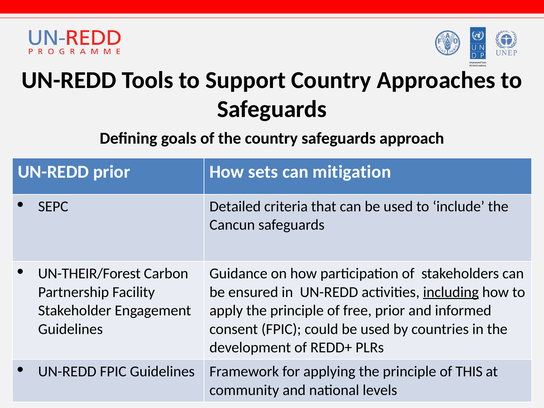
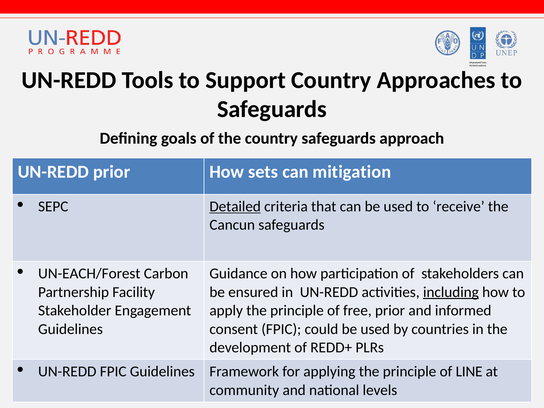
Detailed underline: none -> present
include: include -> receive
UN-THEIR/Forest: UN-THEIR/Forest -> UN-EACH/Forest
THIS: THIS -> LINE
